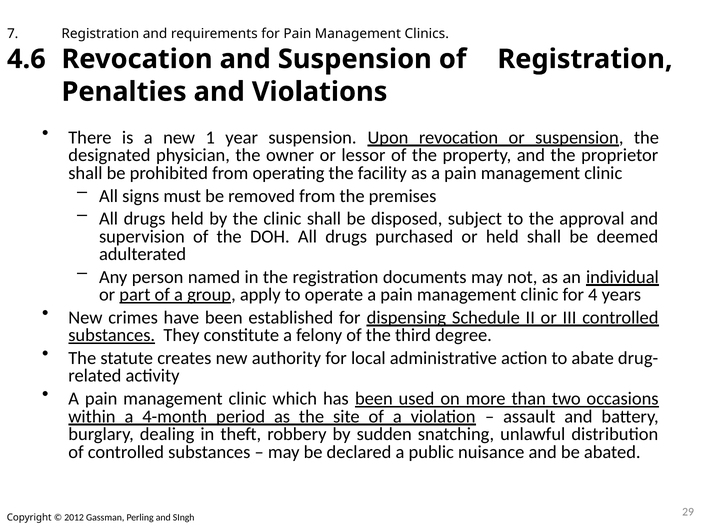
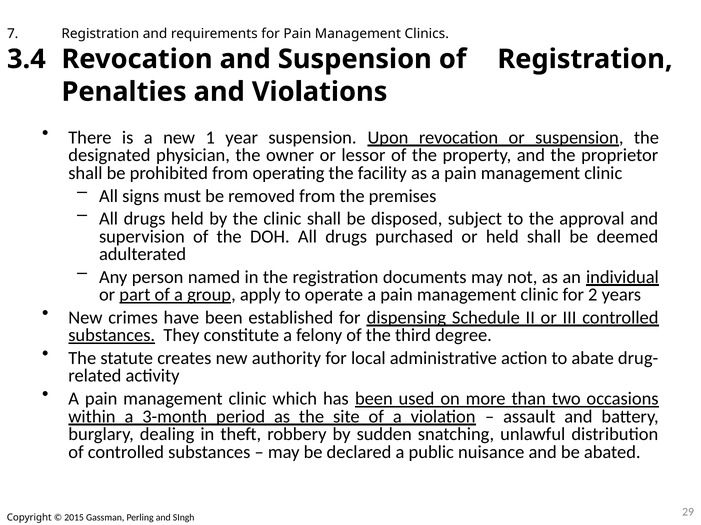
4.6: 4.6 -> 3.4
4: 4 -> 2
4-month: 4-month -> 3-month
2012: 2012 -> 2015
